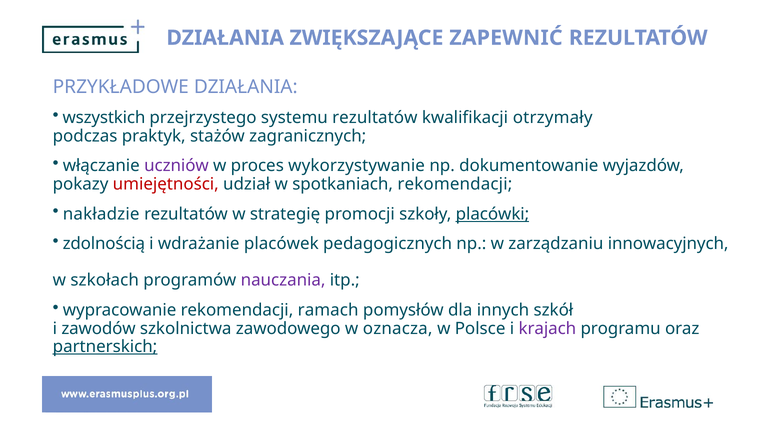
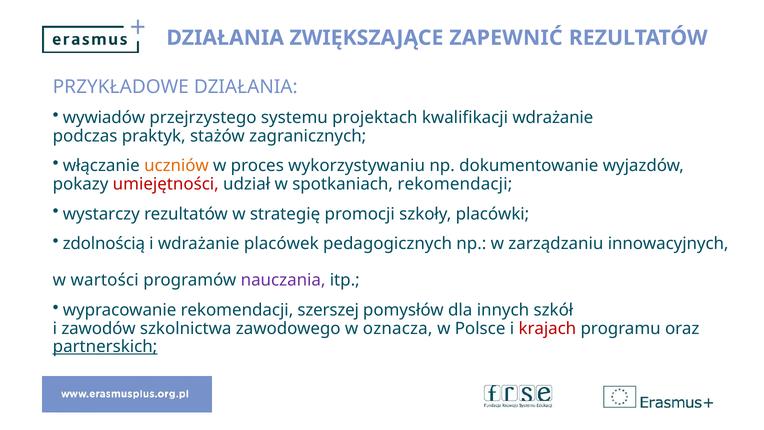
wszystkich: wszystkich -> wywiadów
systemu rezultatów: rezultatów -> projektach
kwalifikacji otrzymały: otrzymały -> wdrażanie
uczniów colour: purple -> orange
wykorzystywanie: wykorzystywanie -> wykorzystywaniu
nakładzie: nakładzie -> wystarczy
placówki underline: present -> none
szkołach: szkołach -> wartości
ramach: ramach -> szerszej
krajach colour: purple -> red
